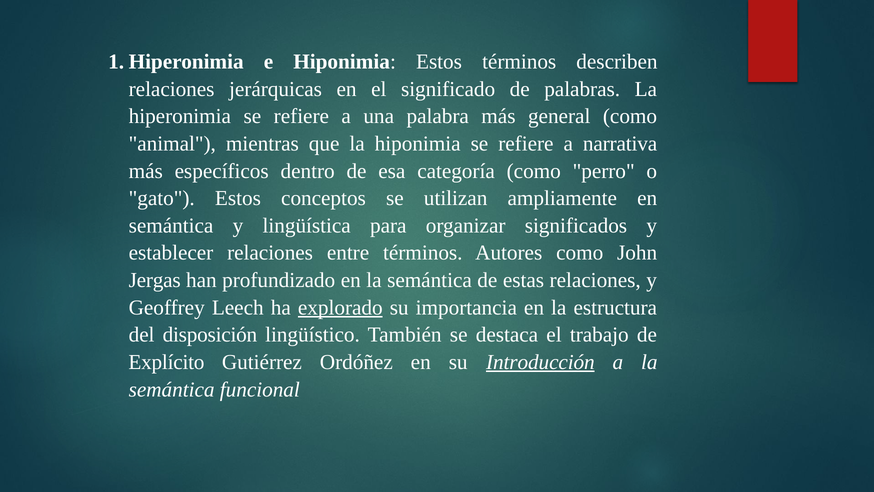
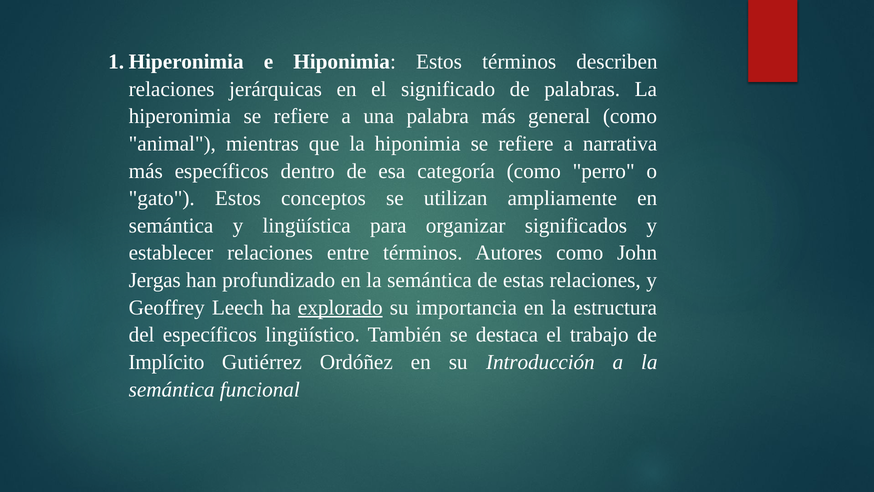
del disposición: disposición -> específicos
Explícito: Explícito -> Implícito
Introducción underline: present -> none
